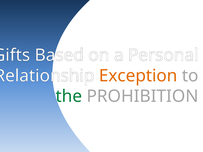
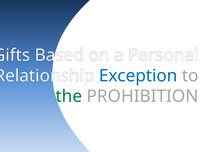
Exception colour: orange -> blue
